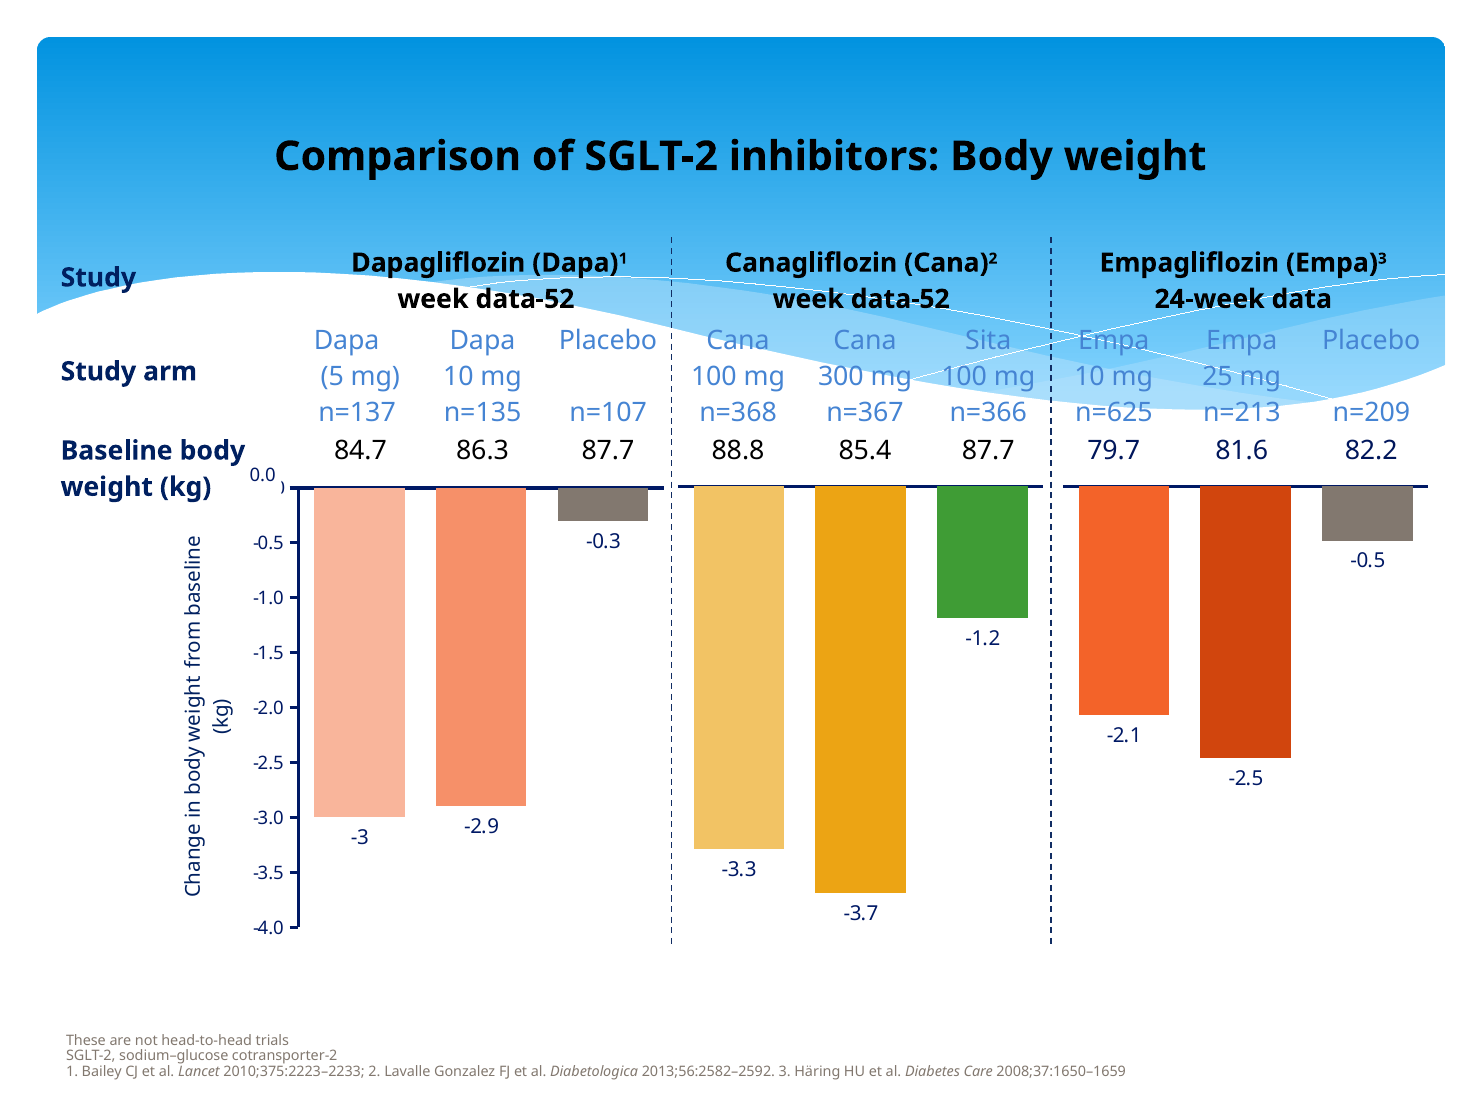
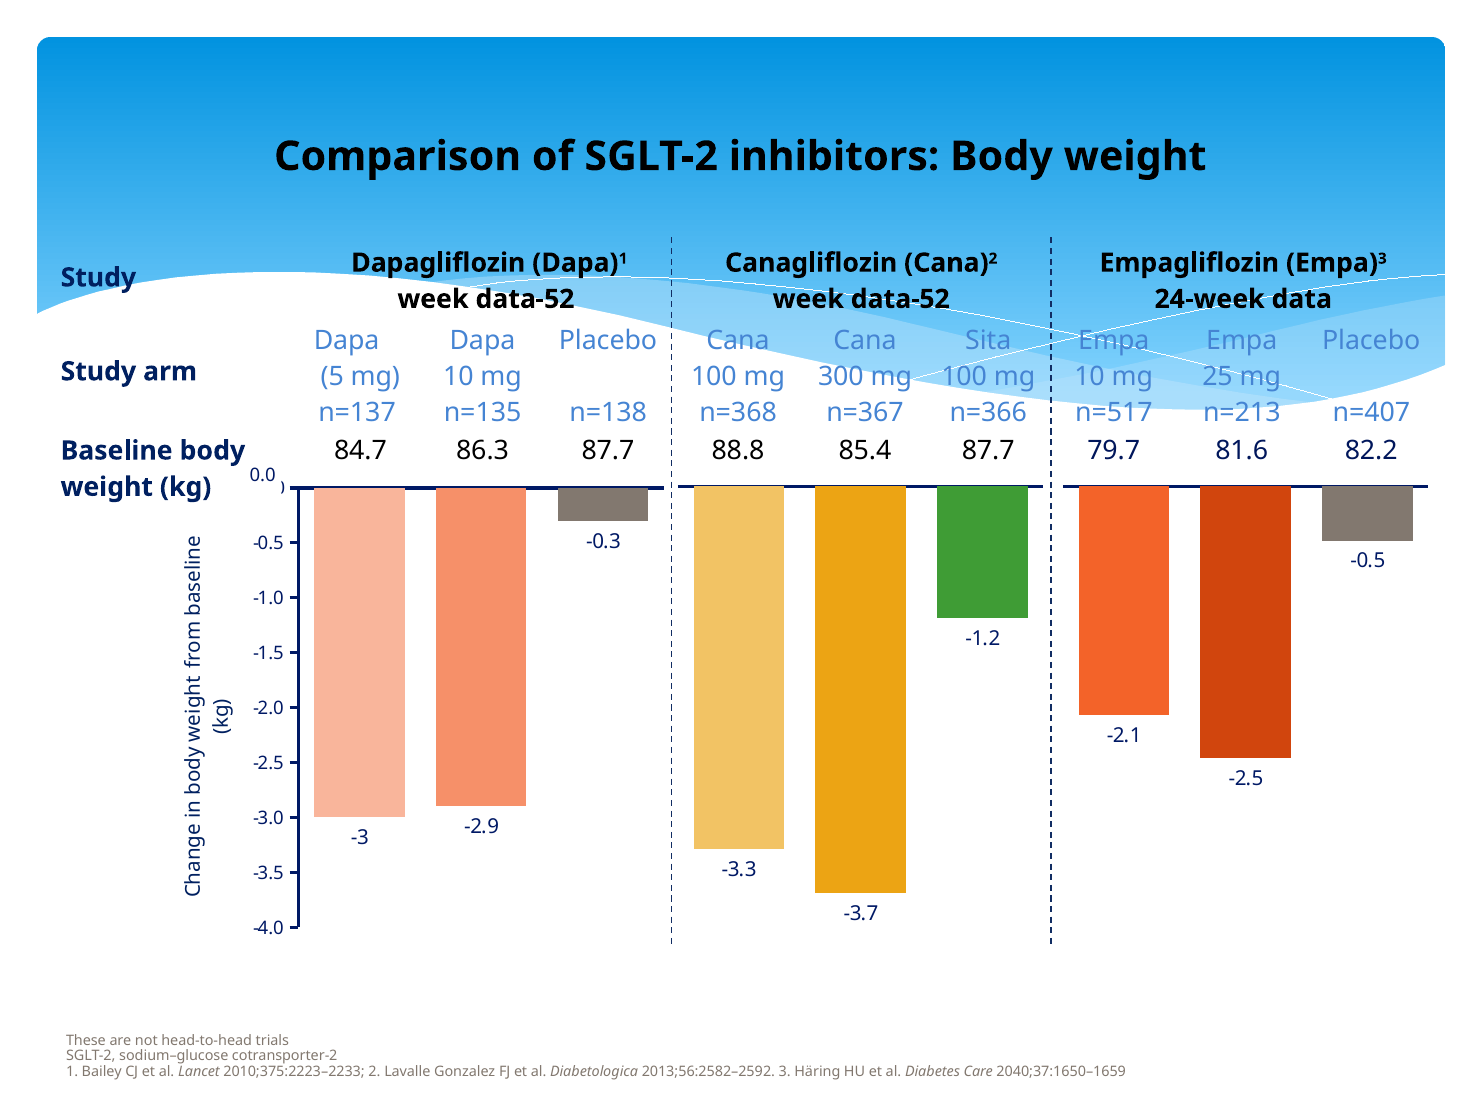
n=107: n=107 -> n=138
n=625: n=625 -> n=517
n=209: n=209 -> n=407
2008;37:1650–1659: 2008;37:1650–1659 -> 2040;37:1650–1659
